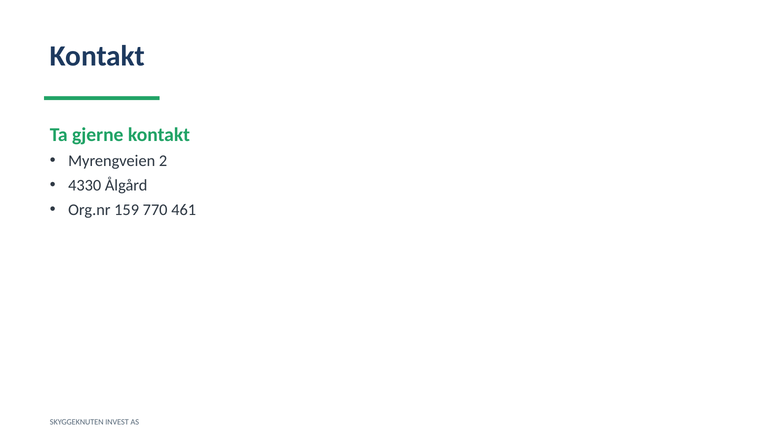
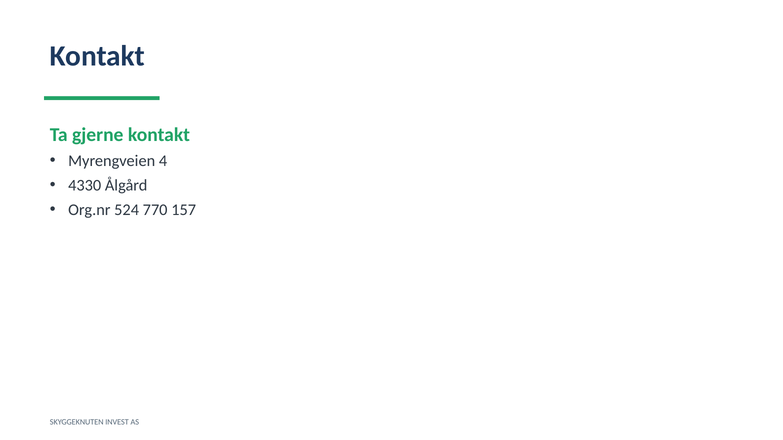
2: 2 -> 4
159: 159 -> 524
461: 461 -> 157
